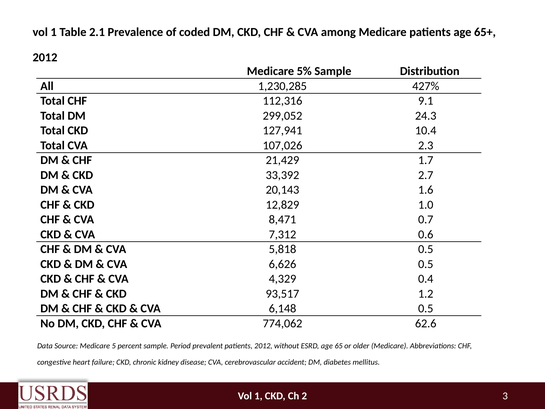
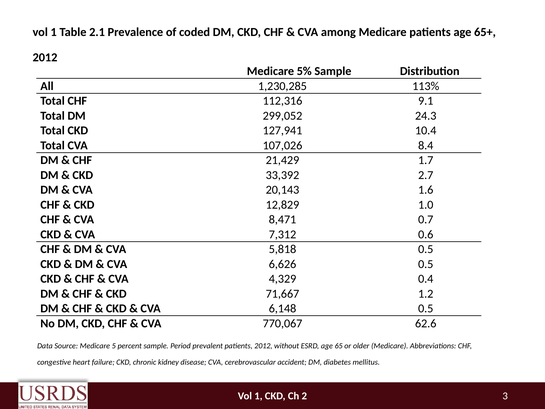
427%: 427% -> 113%
2.3: 2.3 -> 8.4
93,517: 93,517 -> 71,667
774,062: 774,062 -> 770,067
